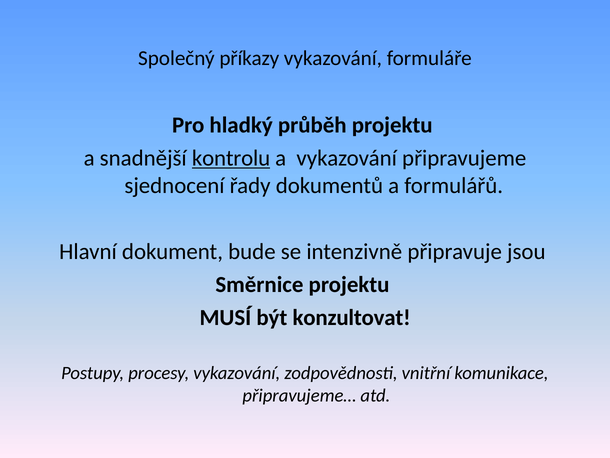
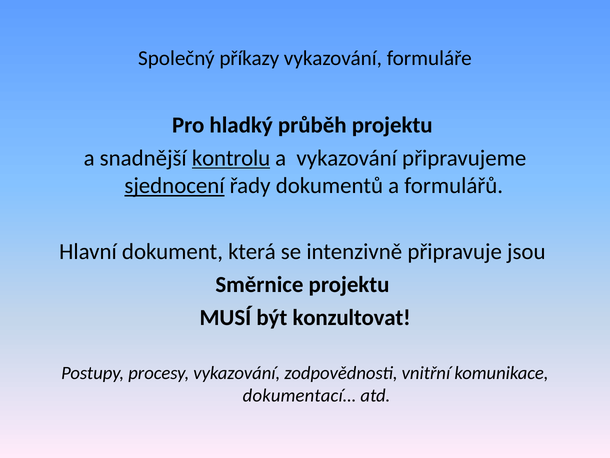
sjednocení underline: none -> present
bude: bude -> která
připravujeme…: připravujeme… -> dokumentací…
